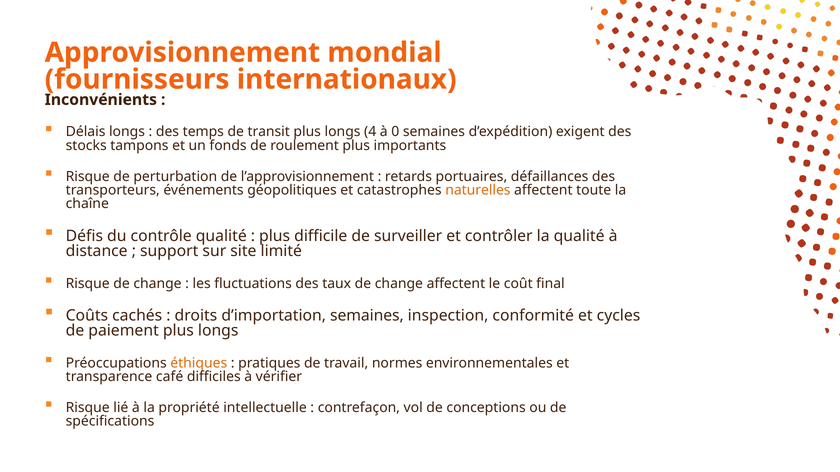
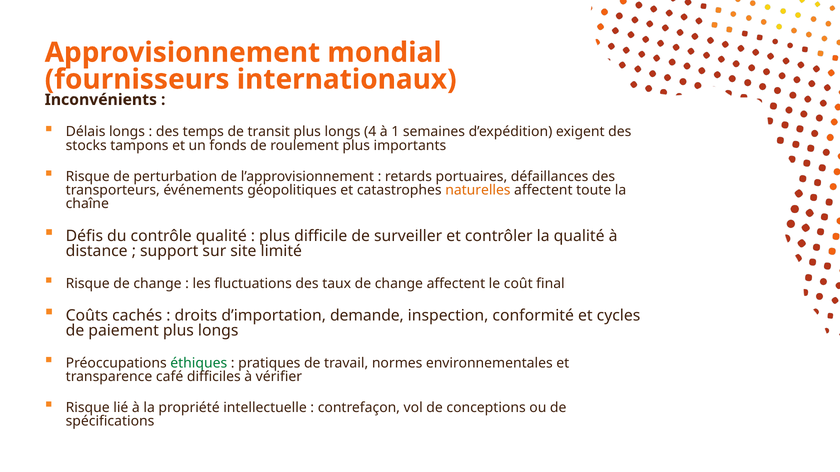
0: 0 -> 1
d’importation semaines: semaines -> demande
éthiques colour: orange -> green
